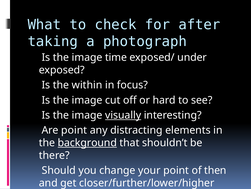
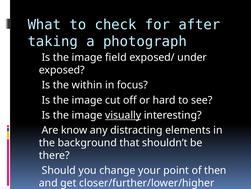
time: time -> field
Are point: point -> know
background underline: present -> none
